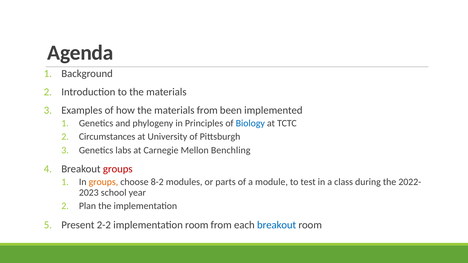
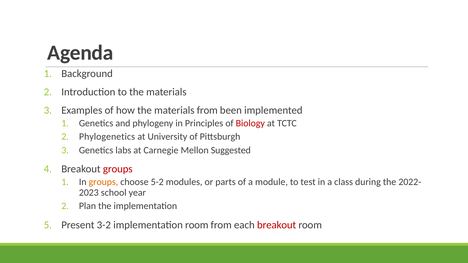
Biology colour: blue -> red
Circumstances: Circumstances -> Phylogenetics
Benchling: Benchling -> Suggested
8-2: 8-2 -> 5-2
2-2: 2-2 -> 3-2
breakout at (277, 225) colour: blue -> red
